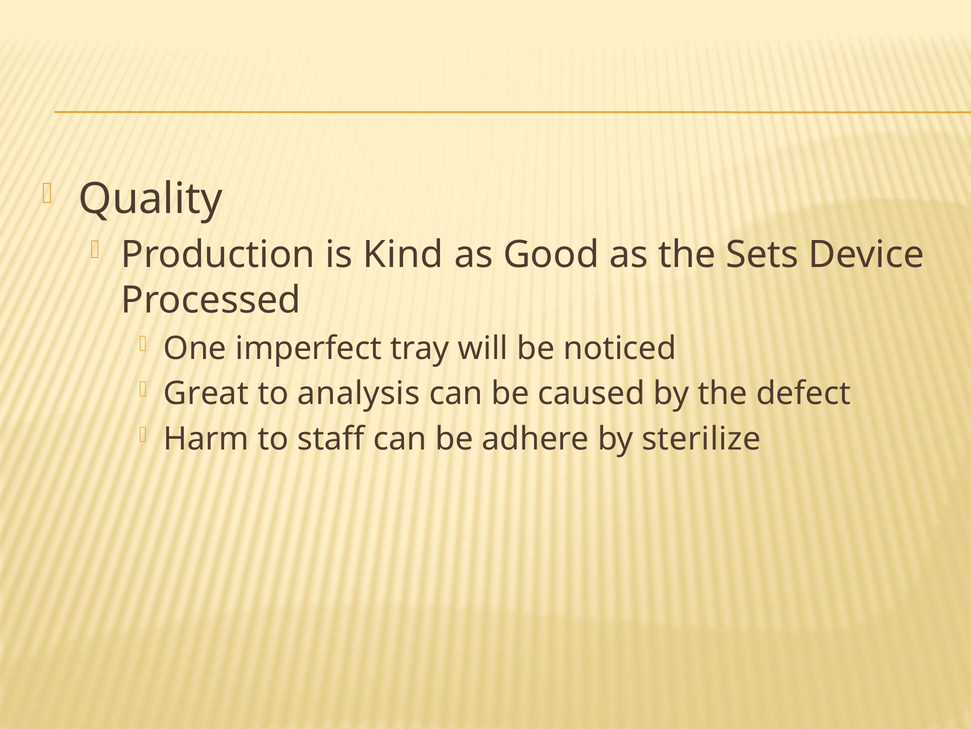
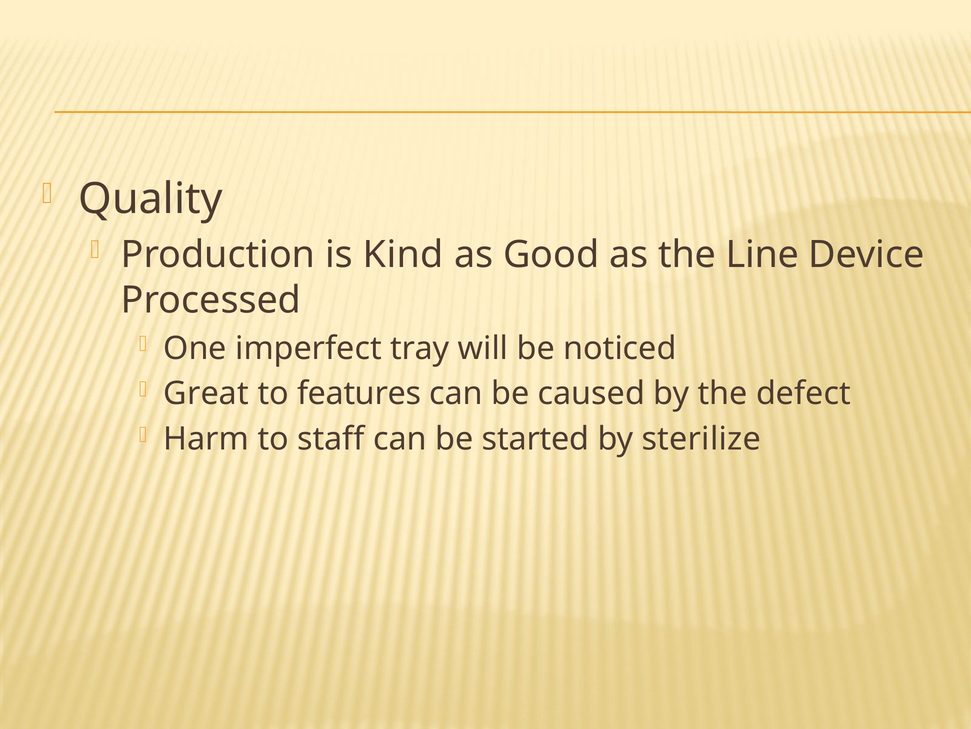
Sets: Sets -> Line
analysis: analysis -> features
adhere: adhere -> started
